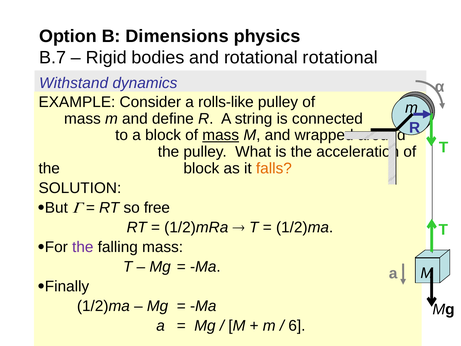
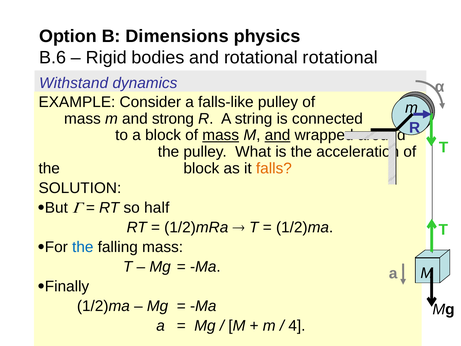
B.7: B.7 -> B.6
rolls-like: rolls-like -> falls-like
define: define -> strong
and at (278, 135) underline: none -> present
free: free -> half
the at (83, 247) colour: purple -> blue
6: 6 -> 4
